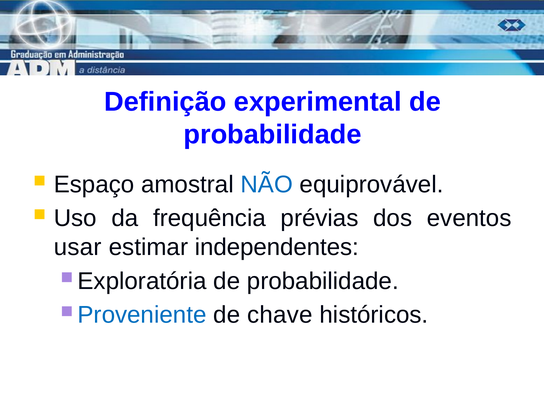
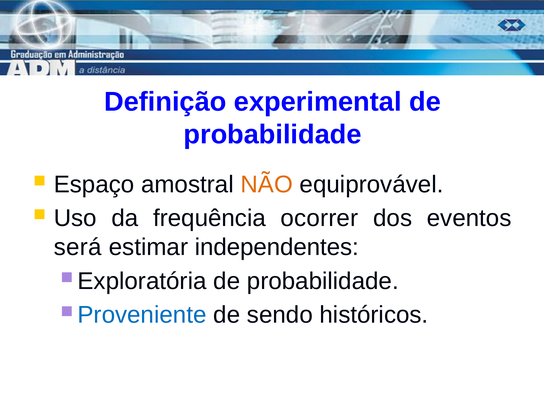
NÃO colour: blue -> orange
prévias: prévias -> ocorrer
usar: usar -> será
chave: chave -> sendo
